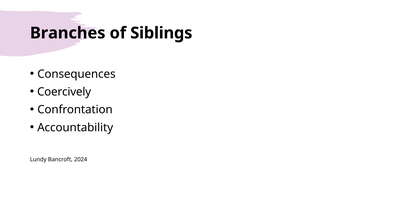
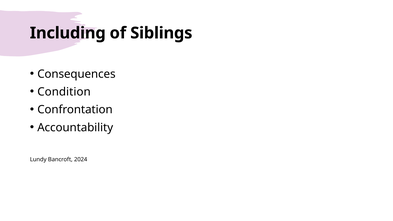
Branches: Branches -> Including
Coercively: Coercively -> Condition
